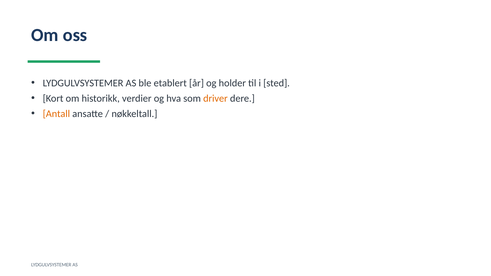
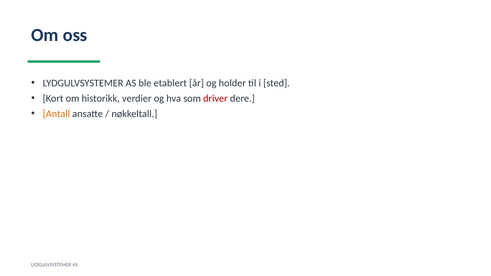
driver colour: orange -> red
